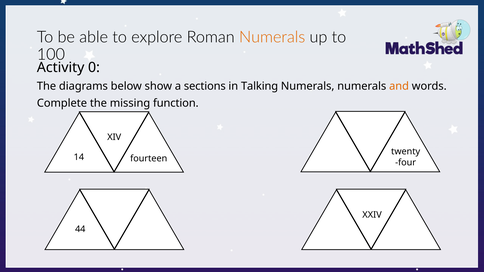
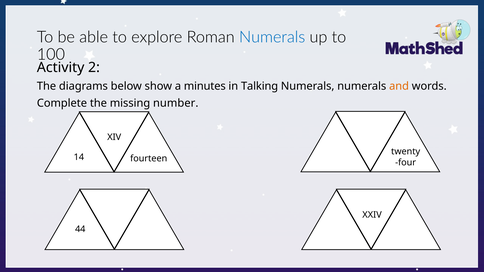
Numerals at (272, 37) colour: orange -> blue
0: 0 -> 2
sections: sections -> minutes
function: function -> number
